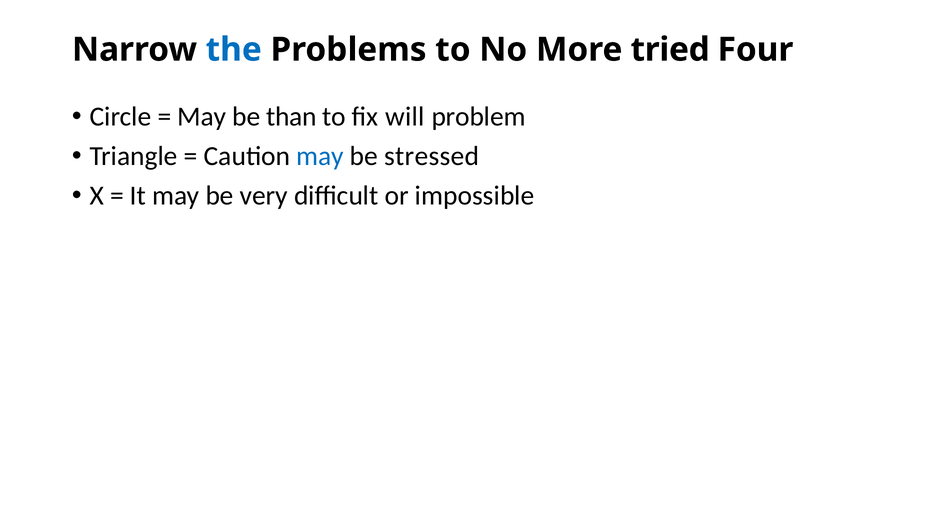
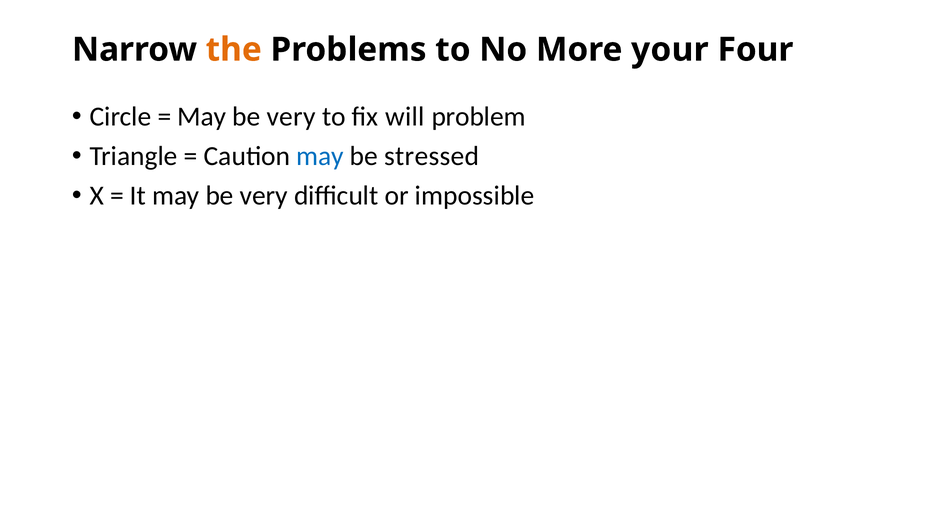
the colour: blue -> orange
tried: tried -> your
than at (291, 117): than -> very
